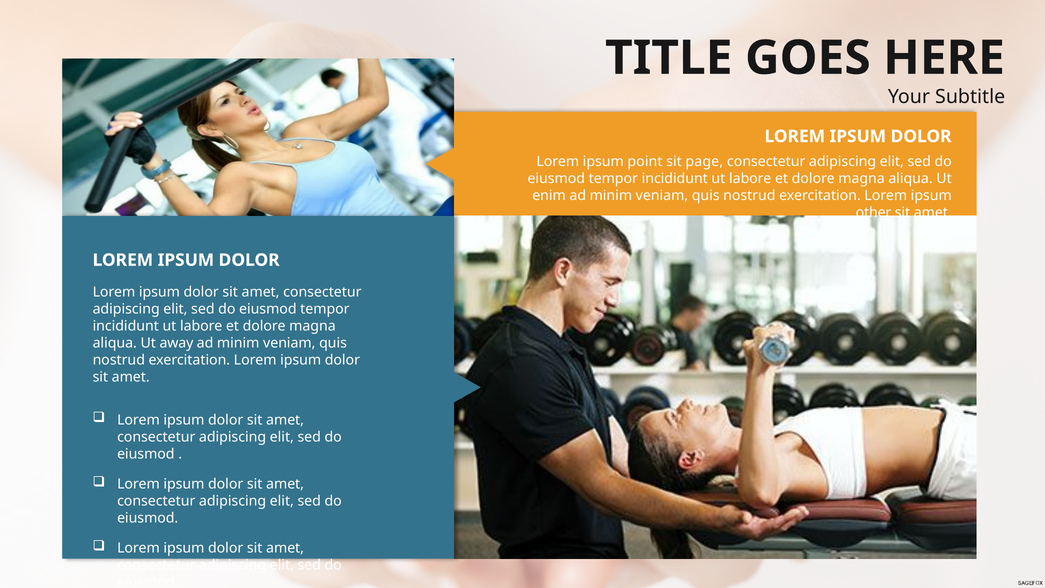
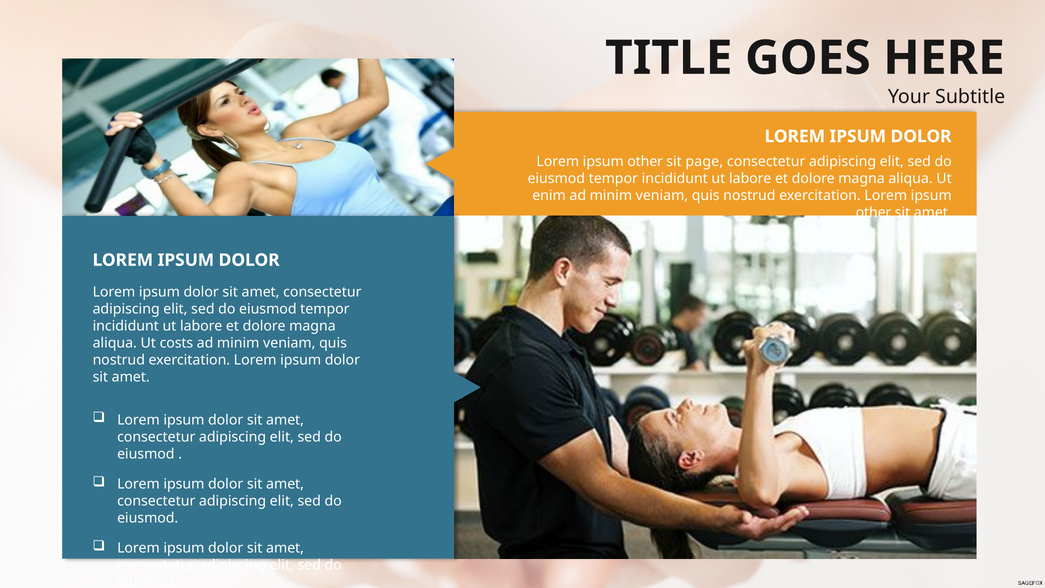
point at (645, 162): point -> other
away: away -> costs
